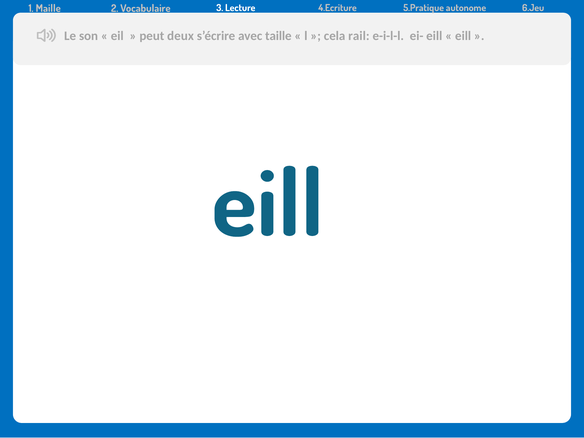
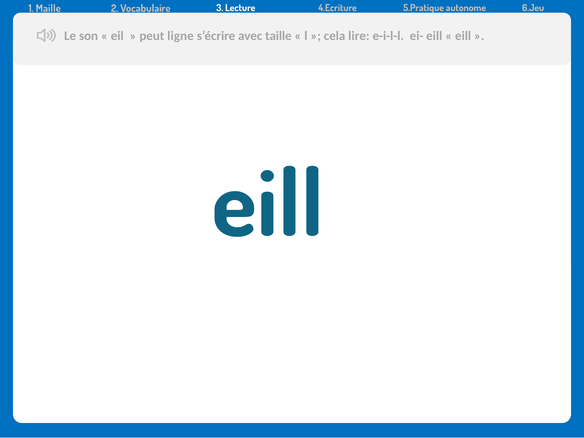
deux: deux -> ligne
rail: rail -> lire
